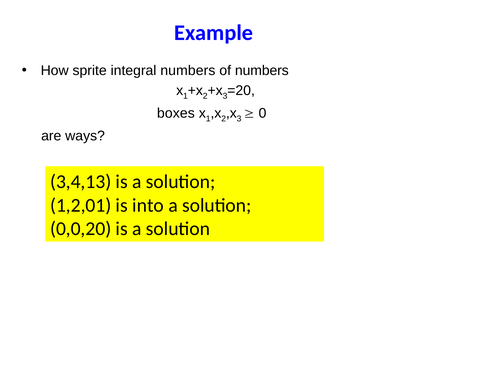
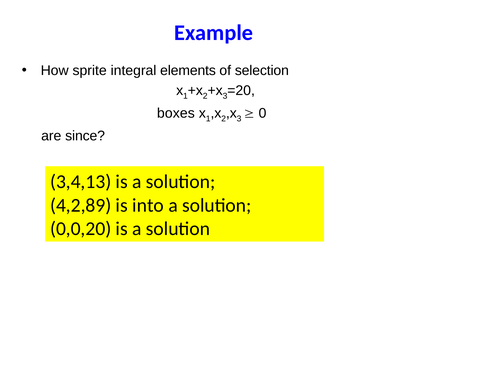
integral numbers: numbers -> elements
of numbers: numbers -> selection
ways: ways -> since
1,2,01: 1,2,01 -> 4,2,89
